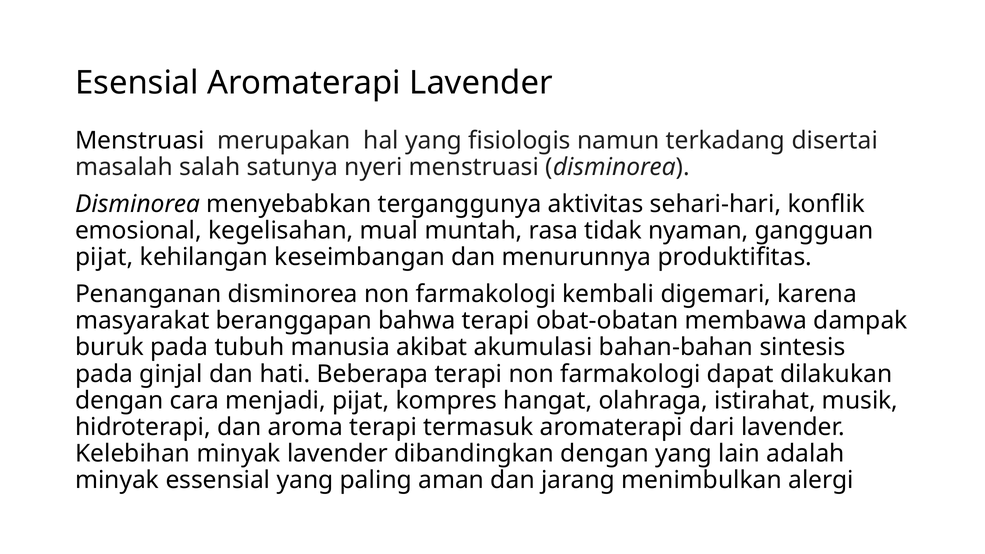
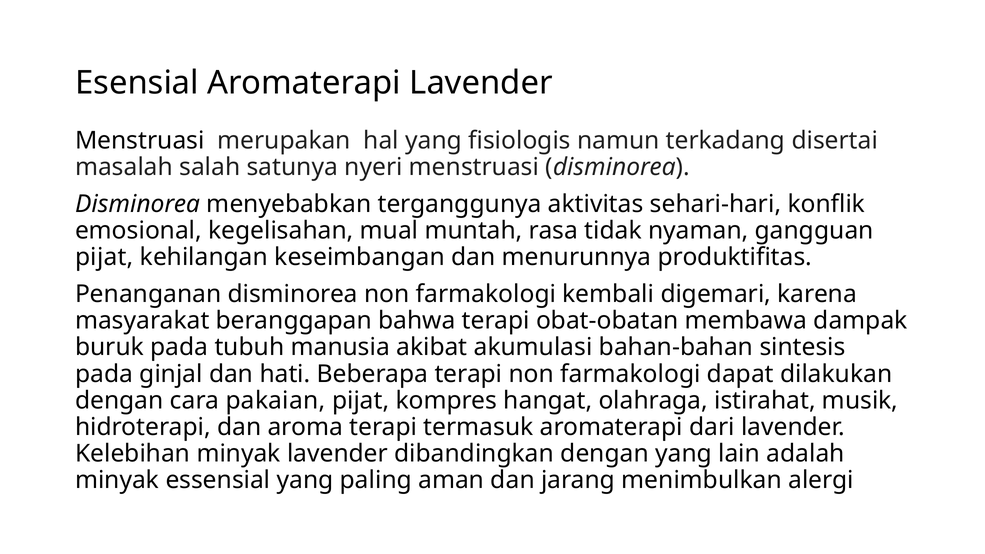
menjadi: menjadi -> pakaian
